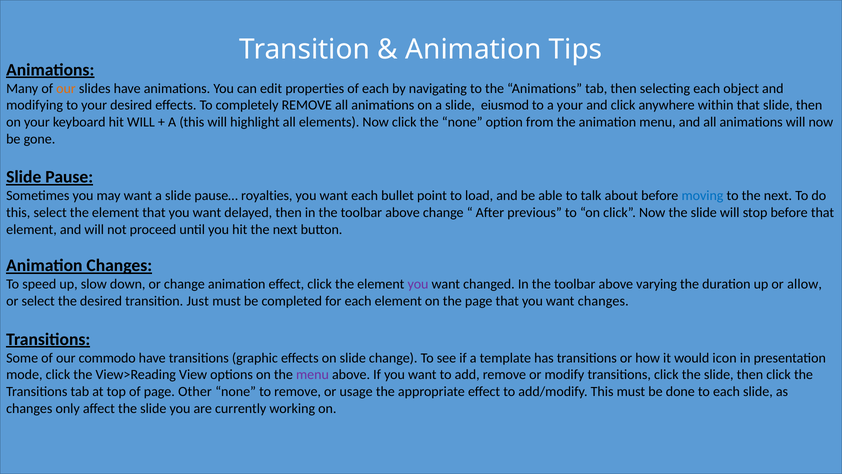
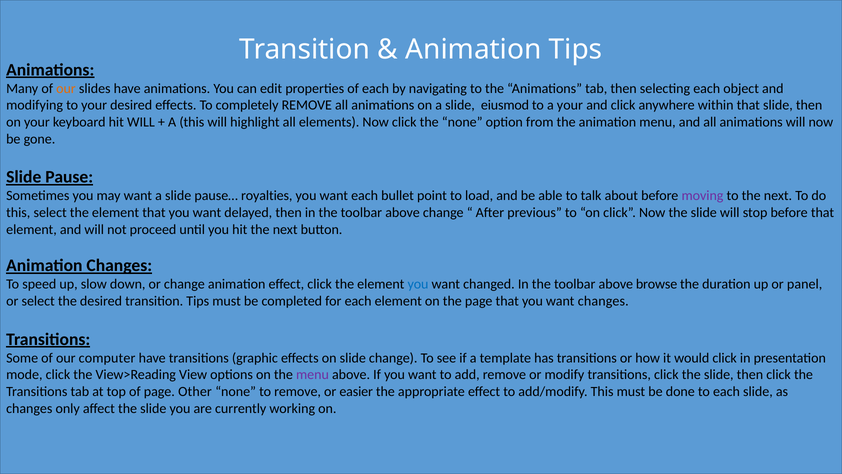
moving colour: blue -> purple
you at (418, 284) colour: purple -> blue
varying: varying -> browse
allow: allow -> panel
transition Just: Just -> Tips
commodo: commodo -> computer
would icon: icon -> click
usage: usage -> easier
